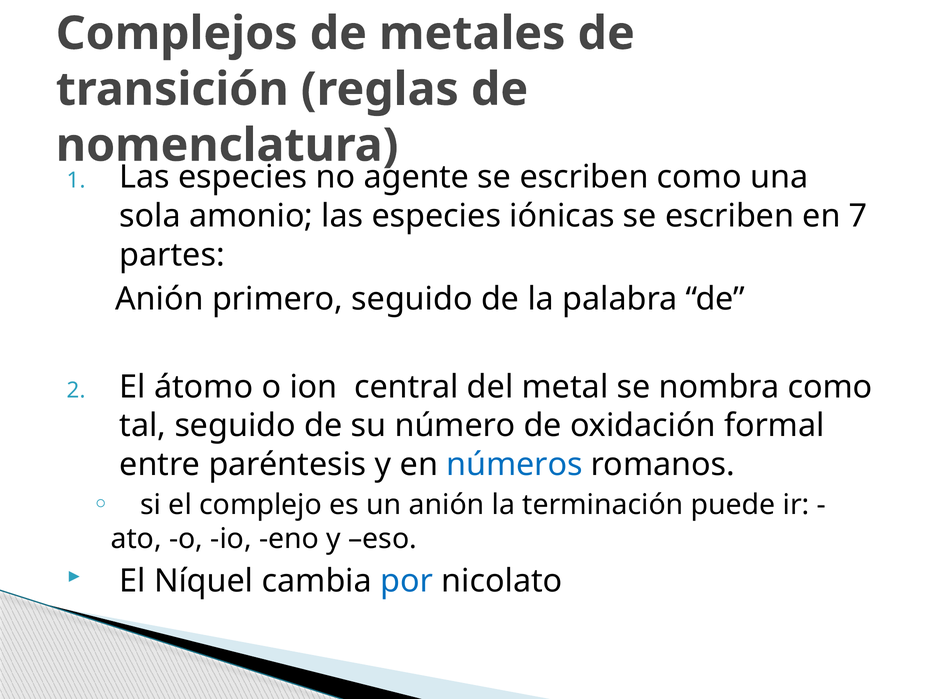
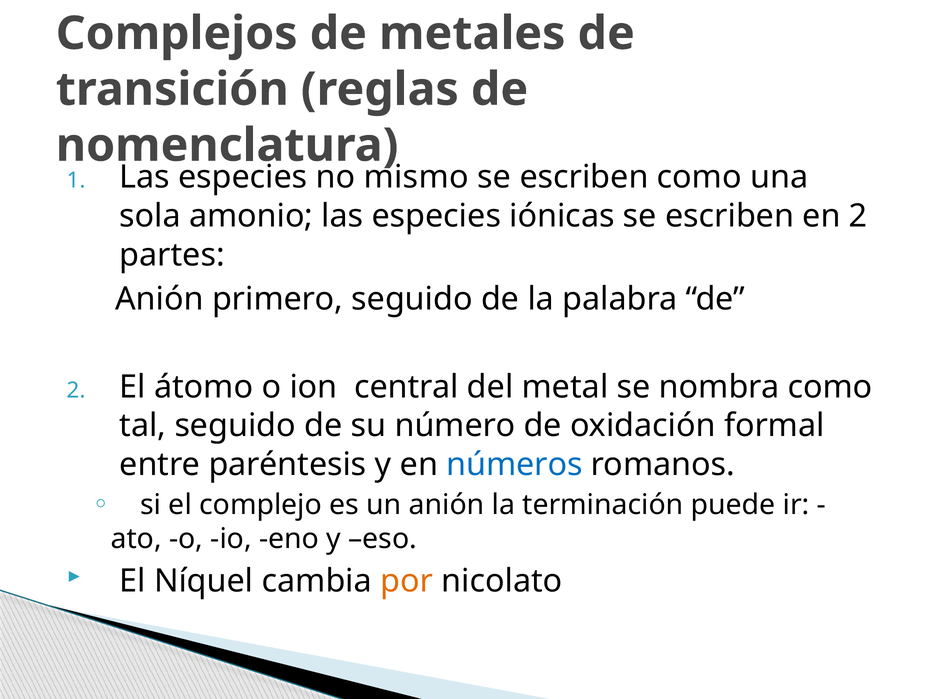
agente: agente -> mismo
en 7: 7 -> 2
por colour: blue -> orange
